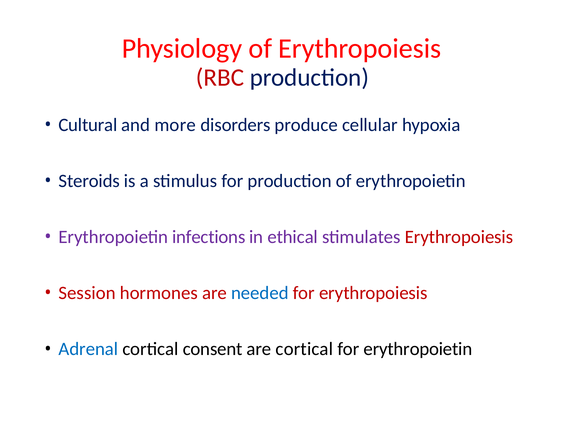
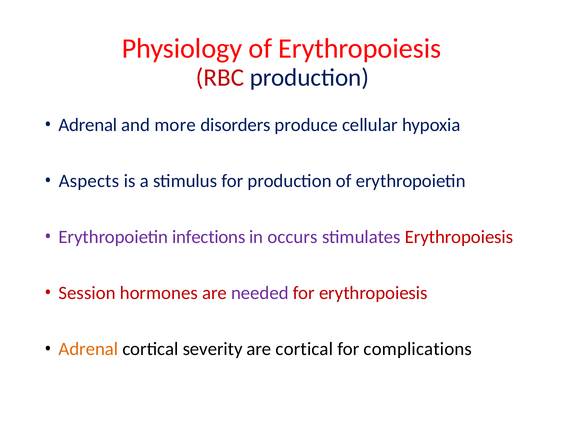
Cultural at (88, 125): Cultural -> Adrenal
Steroids: Steroids -> Aspects
ethical: ethical -> occurs
needed colour: blue -> purple
Adrenal at (88, 349) colour: blue -> orange
consent: consent -> severity
for erythropoietin: erythropoietin -> complications
